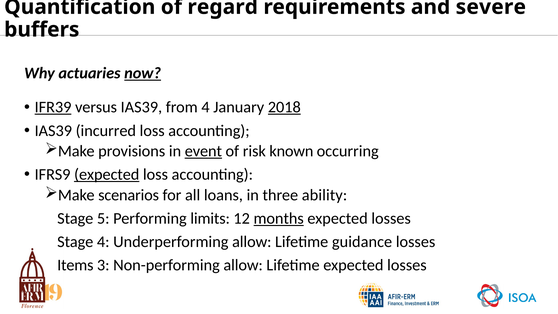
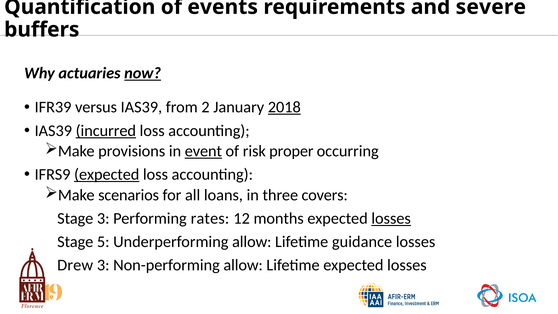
regard: regard -> events
IFR39 underline: present -> none
from 4: 4 -> 2
incurred underline: none -> present
known: known -> proper
ability: ability -> covers
Stage 5: 5 -> 3
limits: limits -> rates
months underline: present -> none
losses at (391, 218) underline: none -> present
Stage 4: 4 -> 5
Items: Items -> Drew
